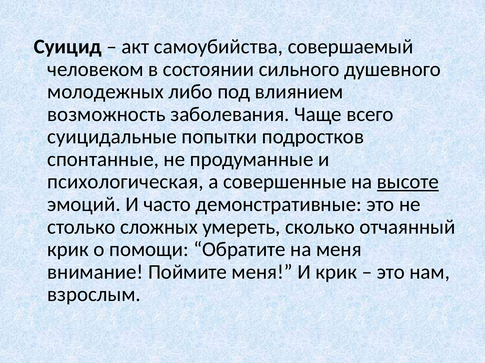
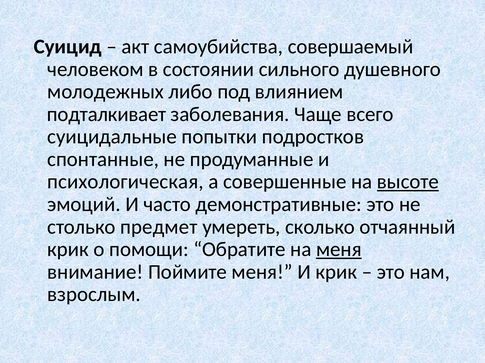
возможность: возможность -> подталкивает
сложных: сложных -> предмет
меня at (339, 250) underline: none -> present
